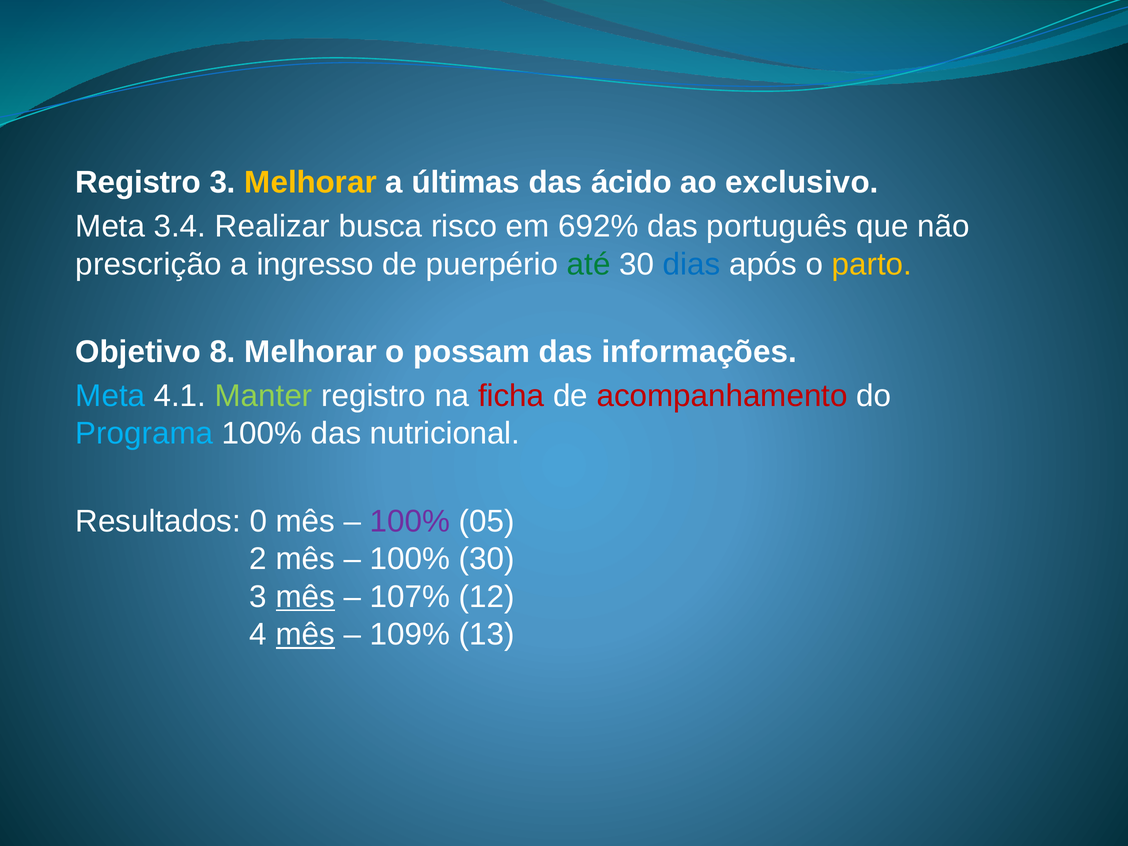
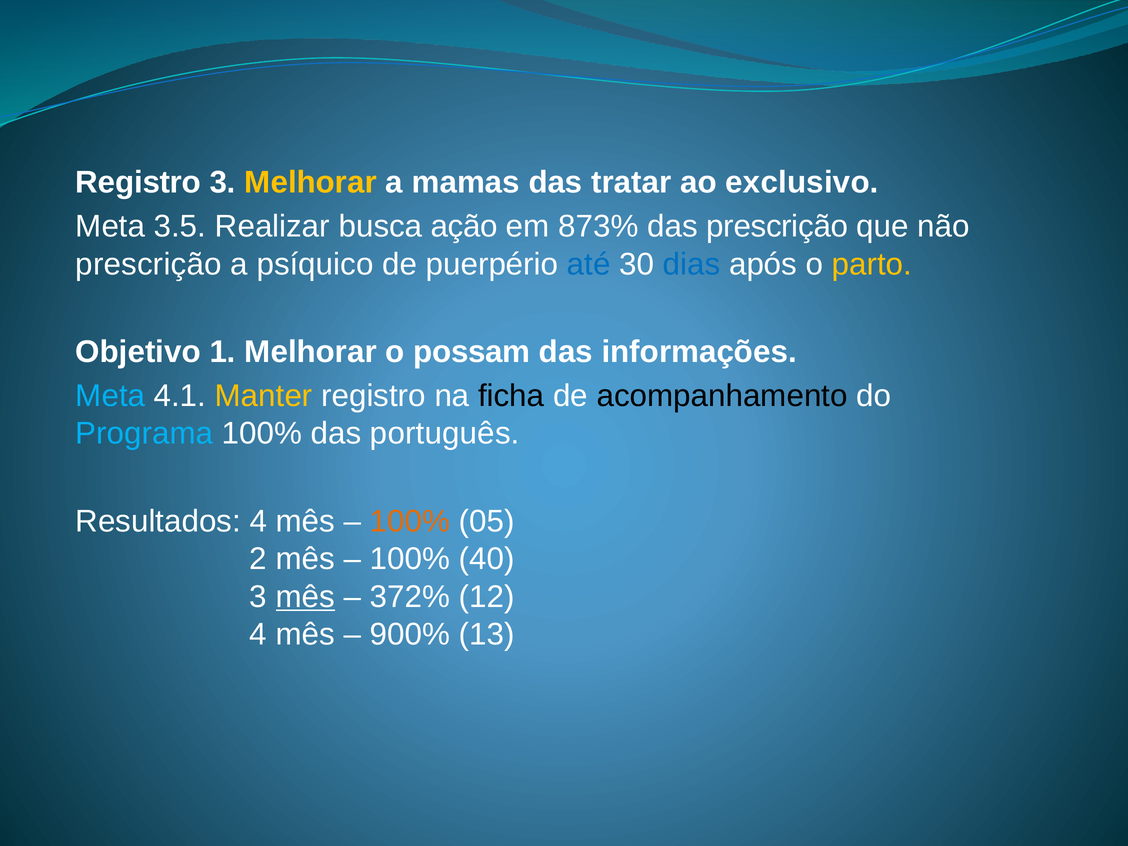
últimas: últimas -> mamas
ácido: ácido -> tratar
3.4: 3.4 -> 3.5
risco: risco -> ação
692%: 692% -> 873%
das português: português -> prescrição
ingresso: ingresso -> psíquico
até colour: green -> blue
8: 8 -> 1
Manter colour: light green -> yellow
ficha colour: red -> black
acompanhamento colour: red -> black
nutricional: nutricional -> português
Resultados 0: 0 -> 4
100% at (410, 521) colour: purple -> orange
100% 30: 30 -> 40
107%: 107% -> 372%
mês at (305, 634) underline: present -> none
109%: 109% -> 900%
